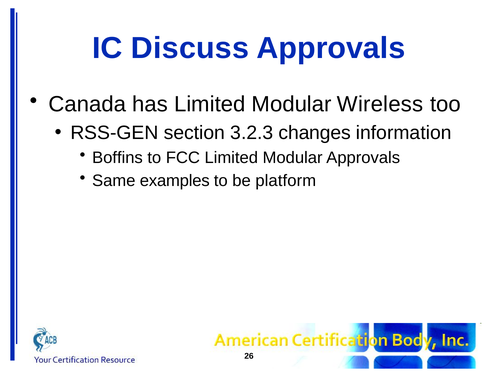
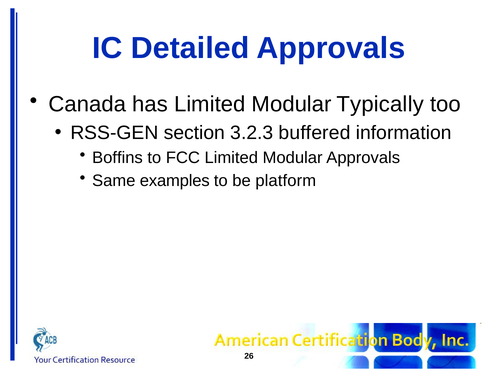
Discuss: Discuss -> Detailed
Wireless: Wireless -> Typically
changes: changes -> buffered
